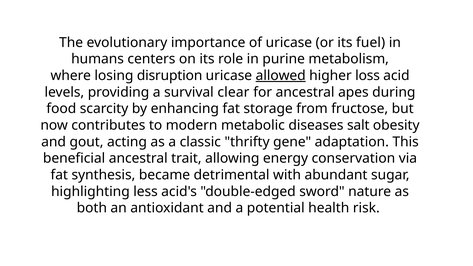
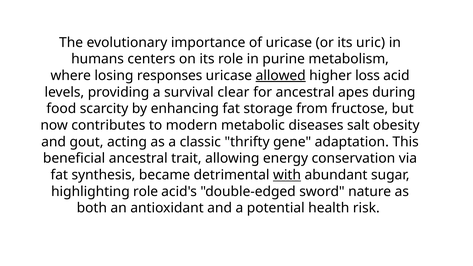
fuel: fuel -> uric
disruption: disruption -> responses
with underline: none -> present
highlighting less: less -> role
